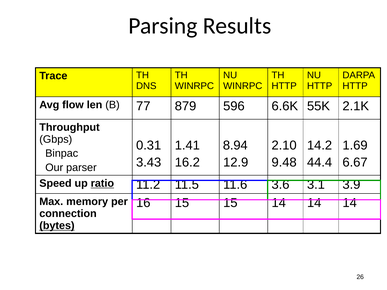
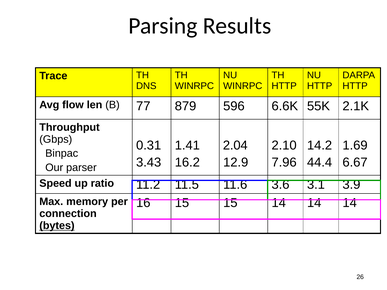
8.94: 8.94 -> 2.04
9.48: 9.48 -> 7.96
ratio underline: present -> none
